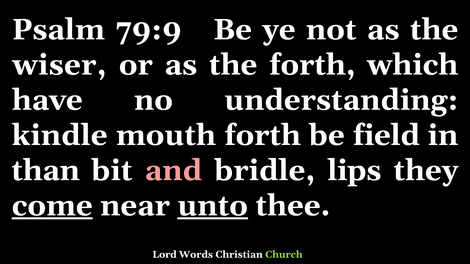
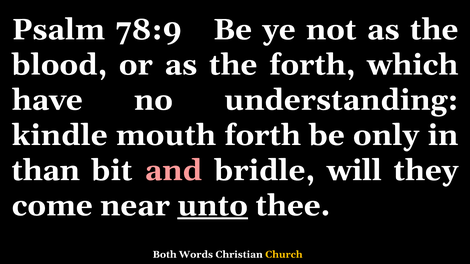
79:9: 79:9 -> 78:9
wiser: wiser -> blood
field: field -> only
lips: lips -> will
come underline: present -> none
Lord: Lord -> Both
Church colour: light green -> yellow
